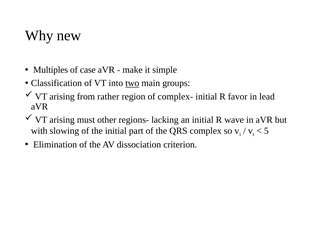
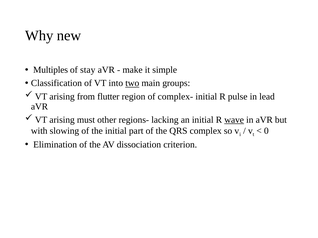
case: case -> stay
rather: rather -> flutter
favor: favor -> pulse
wave underline: none -> present
5: 5 -> 0
